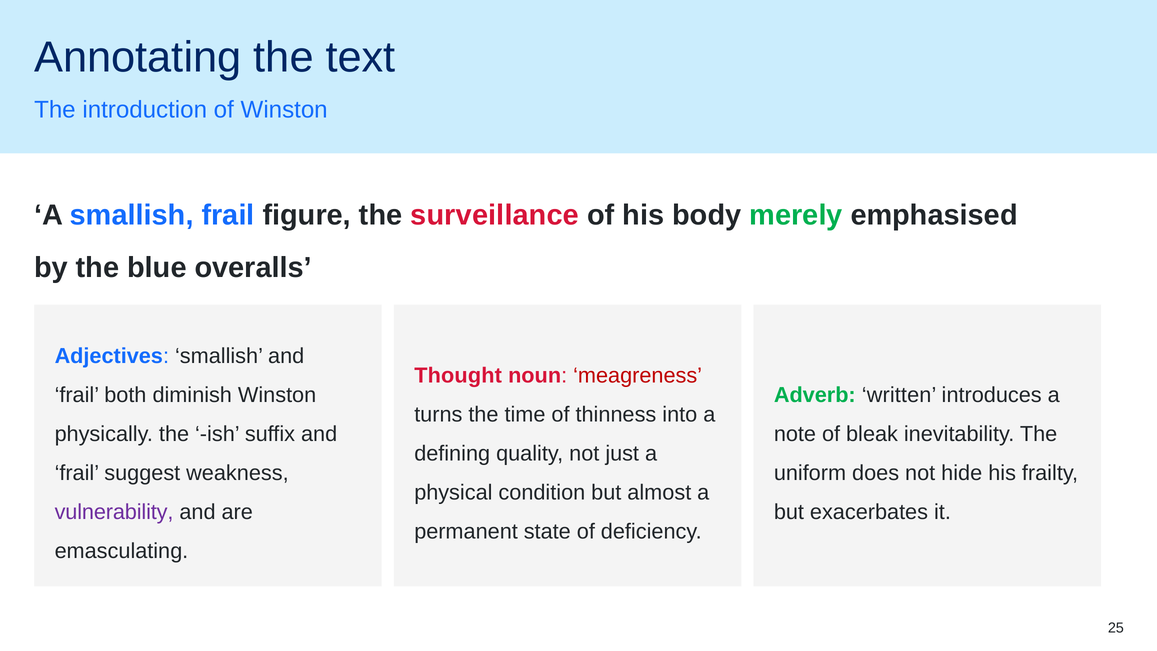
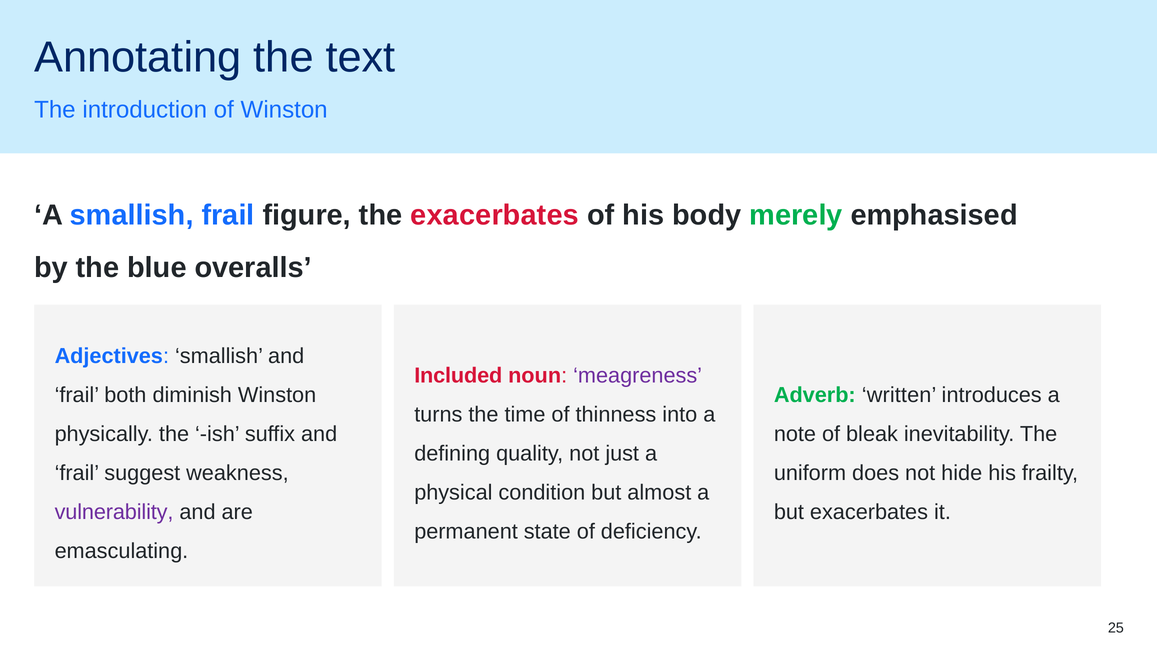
the surveillance: surveillance -> exacerbates
Thought: Thought -> Included
meagreness colour: red -> purple
